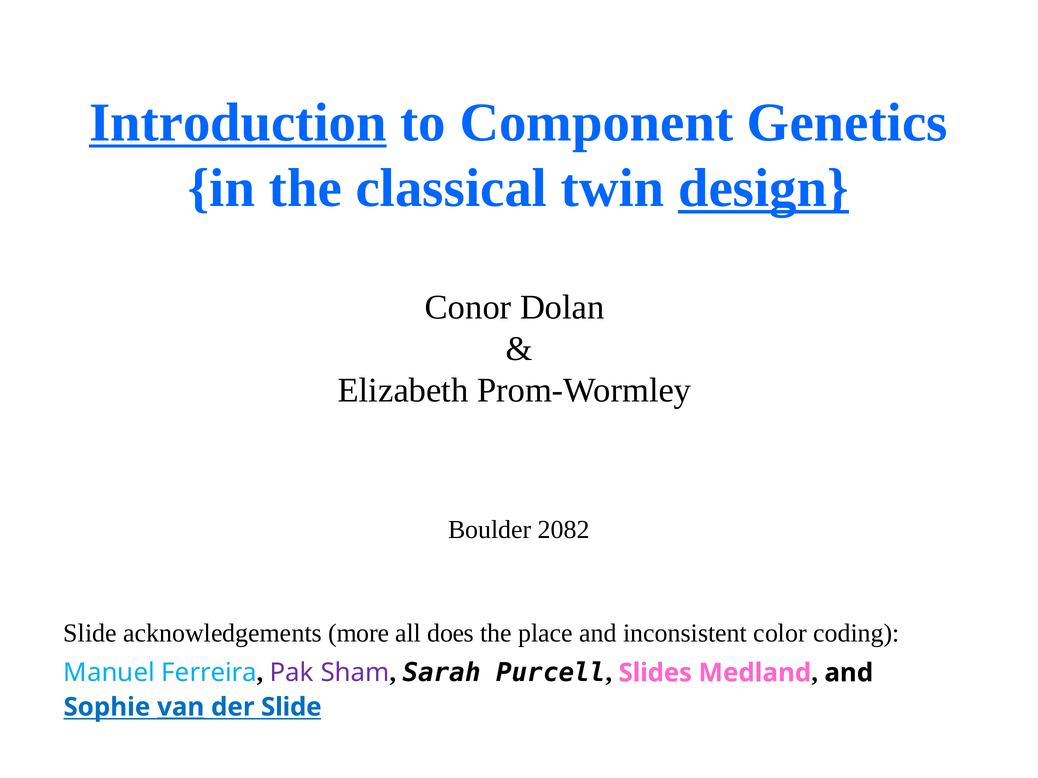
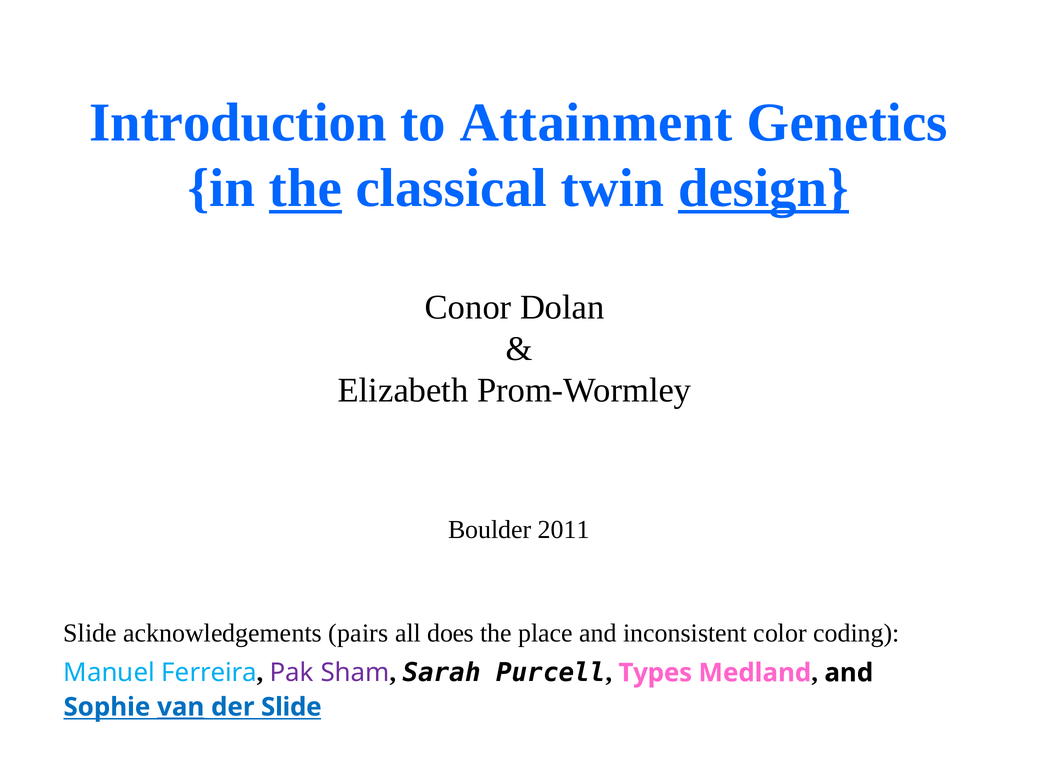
Introduction underline: present -> none
Component: Component -> Attainment
the at (305, 188) underline: none -> present
2082: 2082 -> 2011
more: more -> pairs
Slides: Slides -> Types
